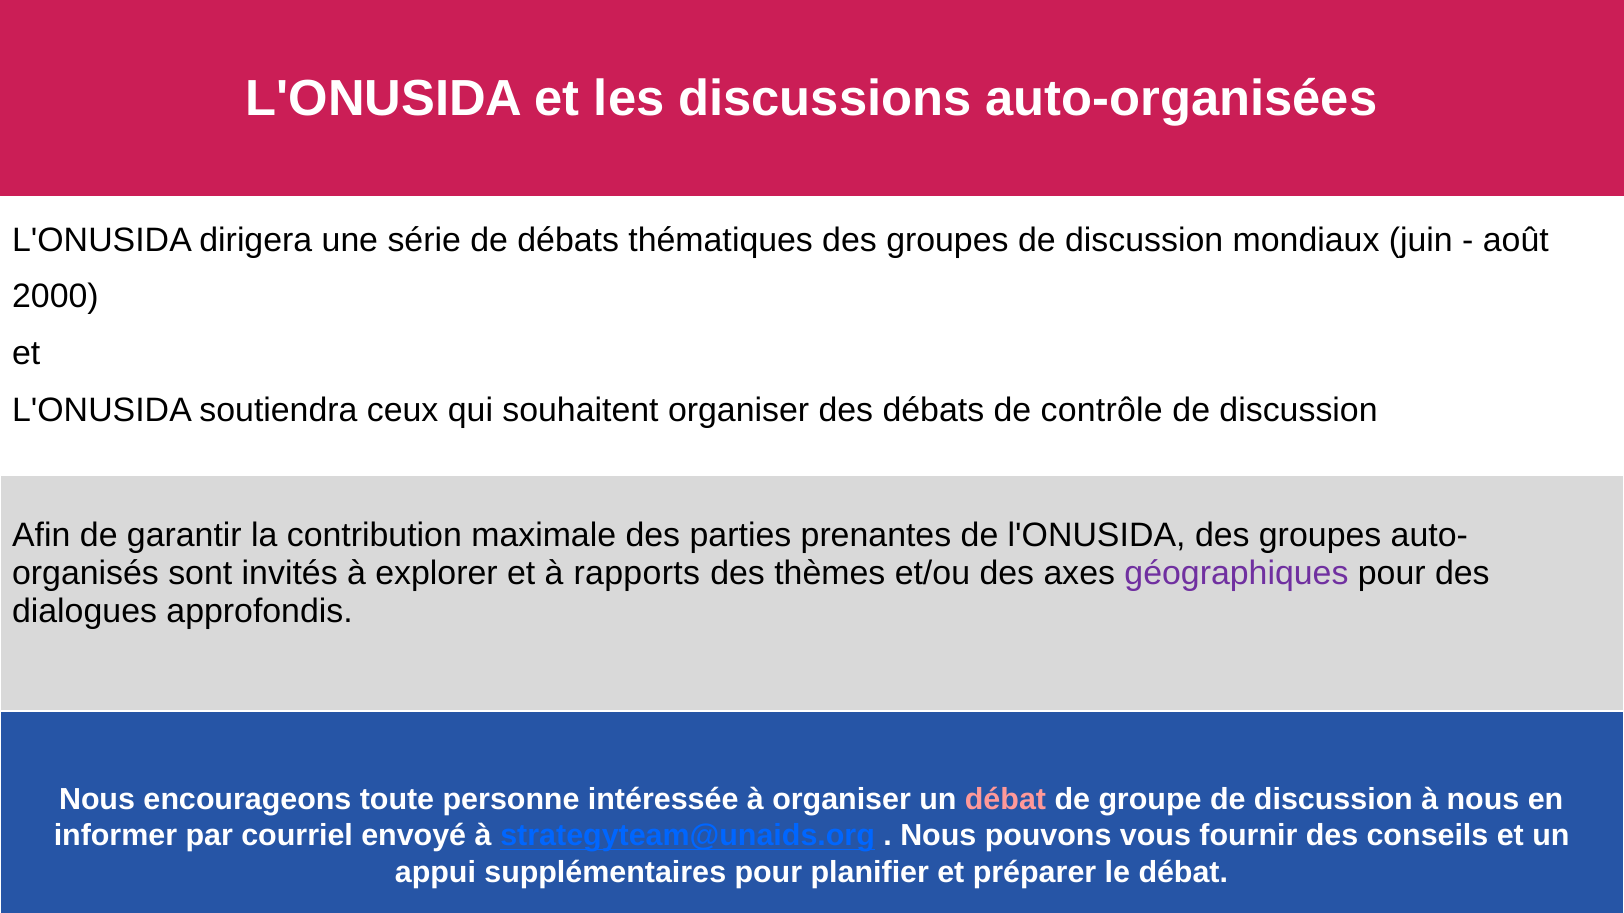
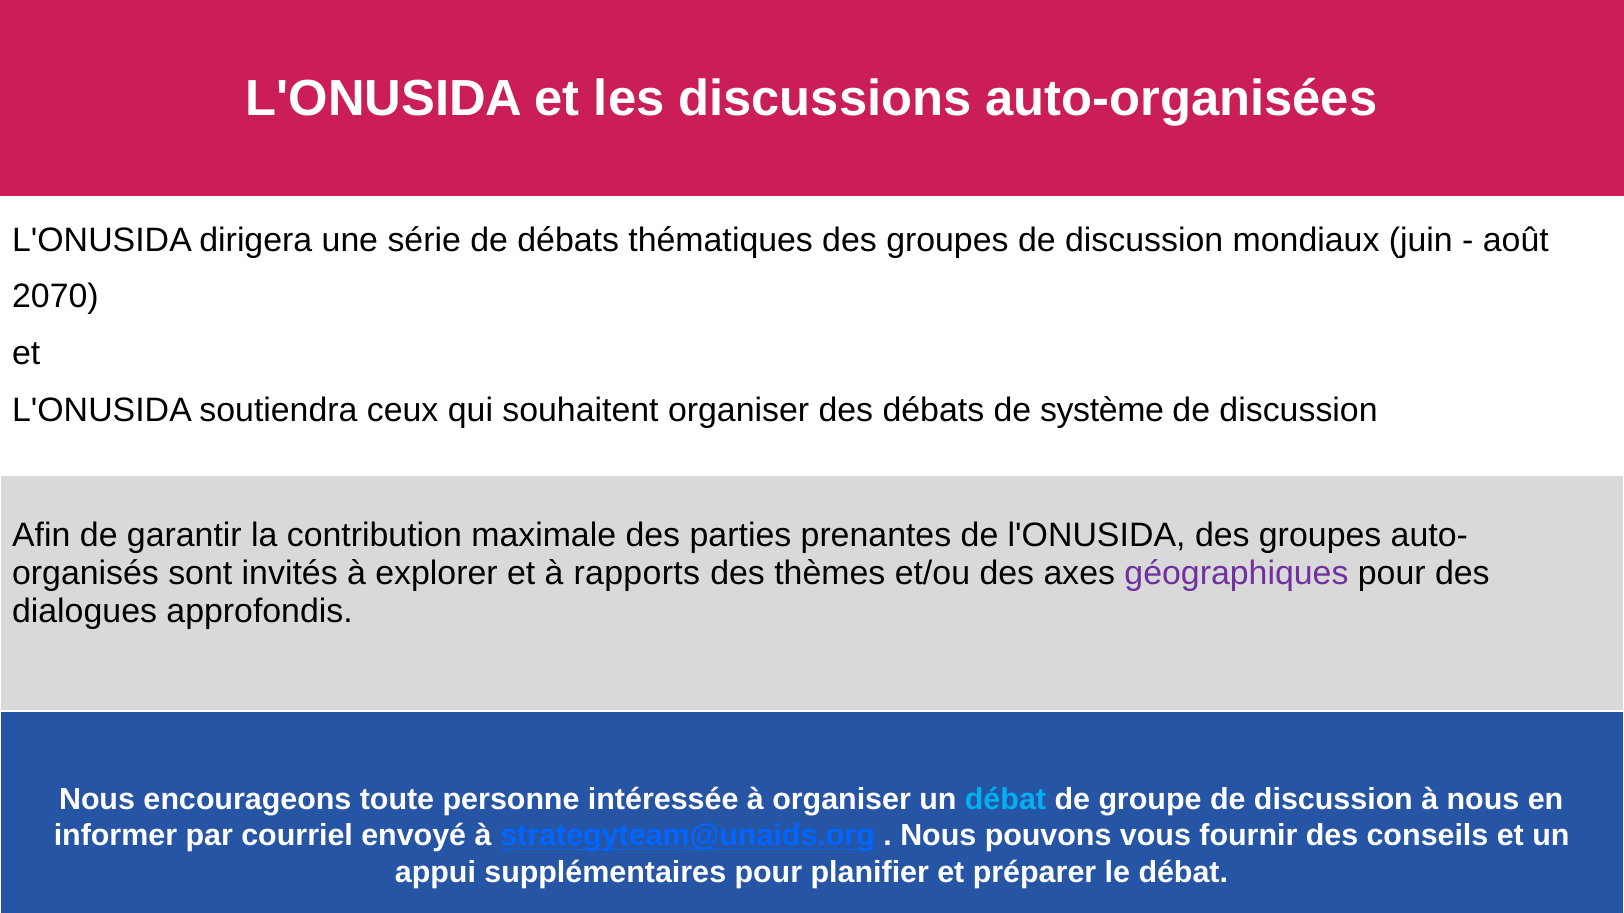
2000: 2000 -> 2070
contrôle: contrôle -> système
débat at (1005, 800) colour: pink -> light blue
